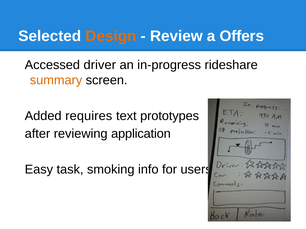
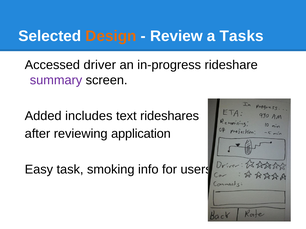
Offers: Offers -> Tasks
summary colour: orange -> purple
requires: requires -> includes
prototypes: prototypes -> rideshares
